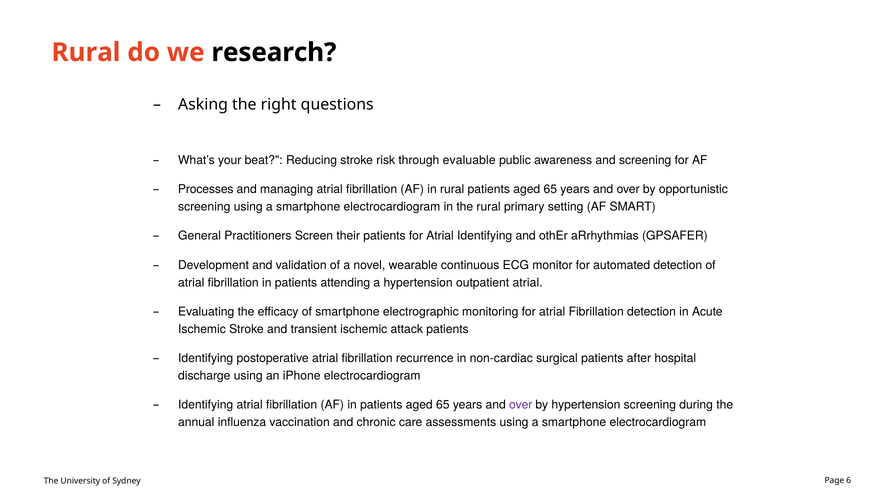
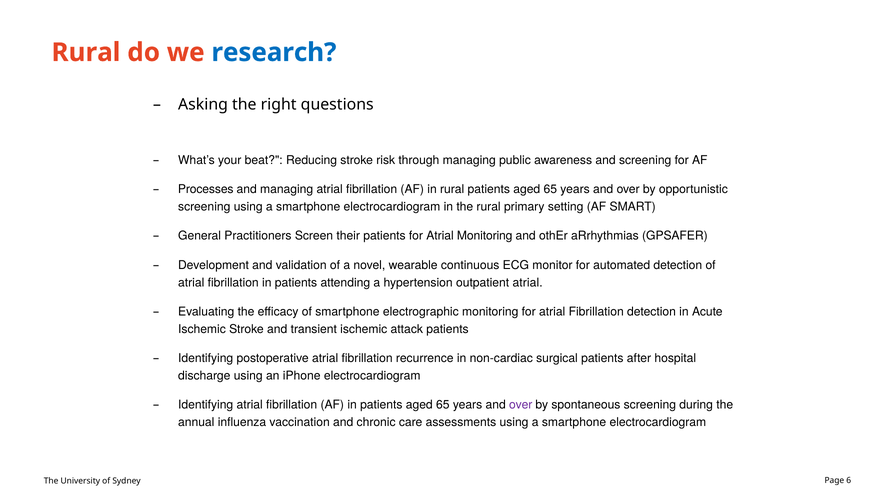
research colour: black -> blue
through evaluable: evaluable -> managing
Atrial Identifying: Identifying -> Monitoring
by hypertension: hypertension -> spontaneous
